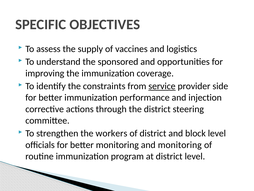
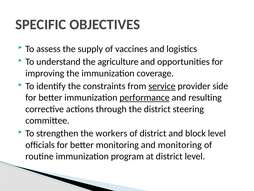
sponsored: sponsored -> agriculture
performance underline: none -> present
injection: injection -> resulting
